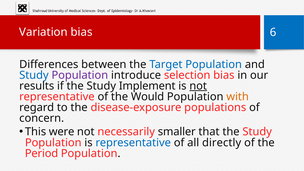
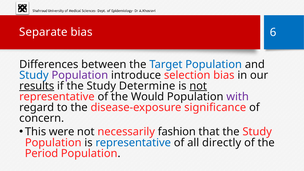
Variation: Variation -> Separate
results underline: none -> present
Implement: Implement -> Determine
with colour: orange -> purple
populations: populations -> significance
smaller: smaller -> fashion
